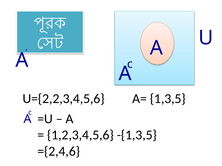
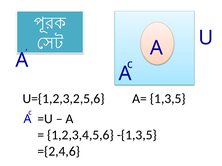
U={2,2,3,4,5,6: U={2,2,3,4,5,6 -> U={1,2,3,2,5,6
